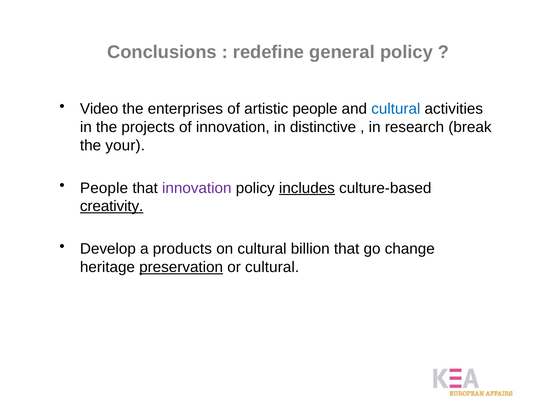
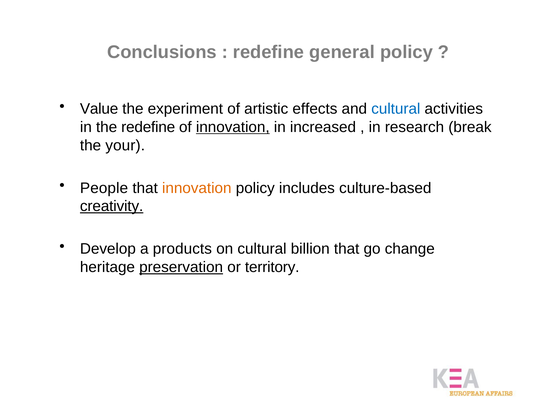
Video: Video -> Value
enterprises: enterprises -> experiment
artistic people: people -> effects
the projects: projects -> redefine
innovation at (233, 127) underline: none -> present
distinctive: distinctive -> increased
innovation at (197, 188) colour: purple -> orange
includes underline: present -> none
or cultural: cultural -> territory
